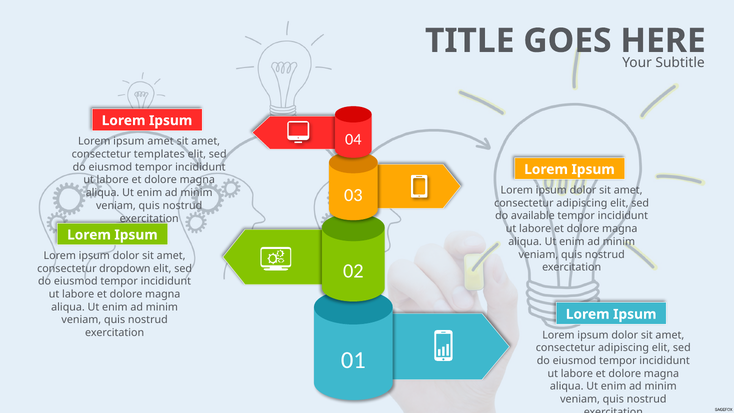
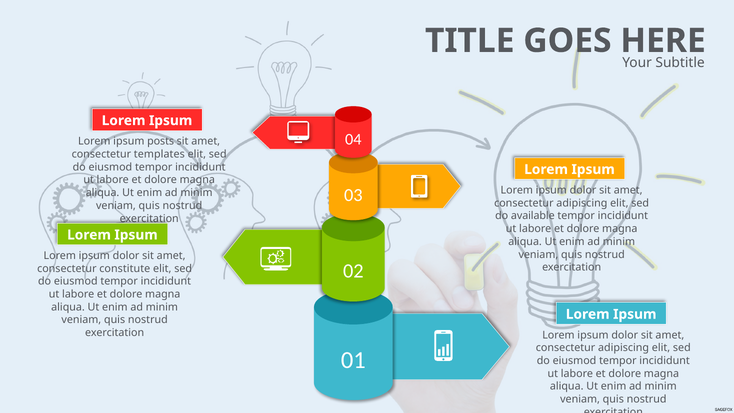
ipsum amet: amet -> posts
dropdown: dropdown -> constitute
